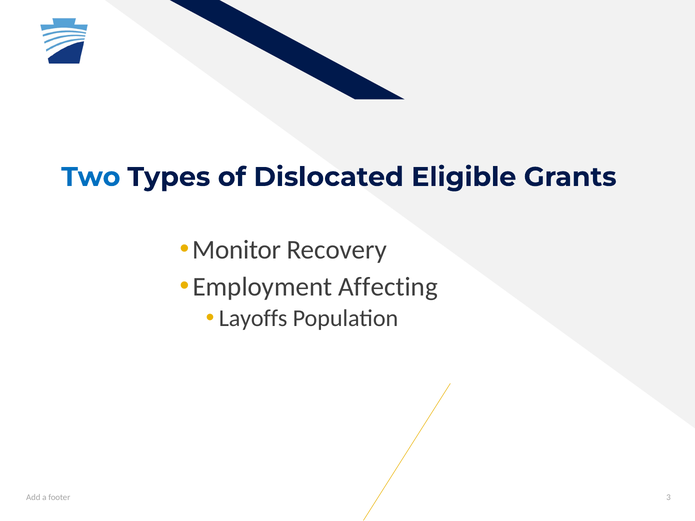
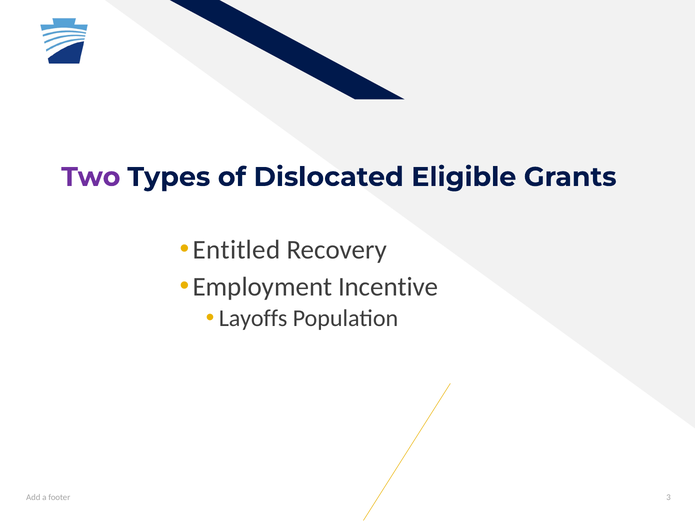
Two colour: blue -> purple
Monitor: Monitor -> Entitled
Affecting: Affecting -> Incentive
